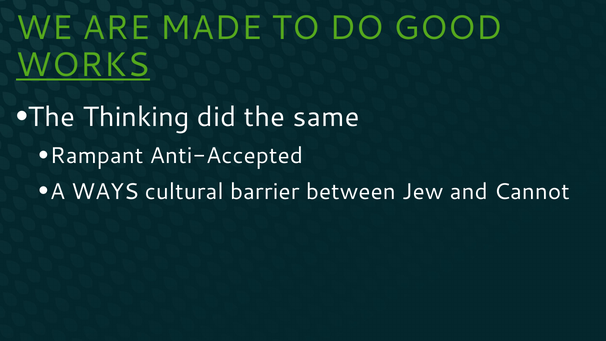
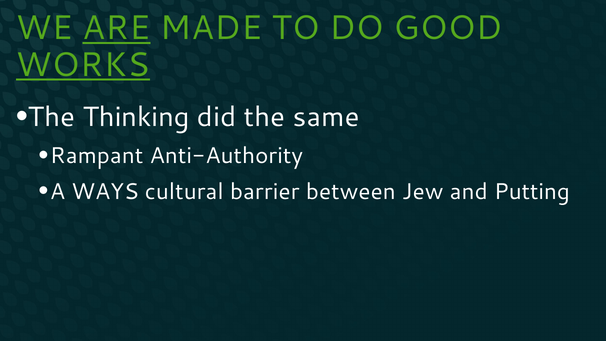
ARE underline: none -> present
Anti-Accepted: Anti-Accepted -> Anti-Authority
Cannot: Cannot -> Putting
